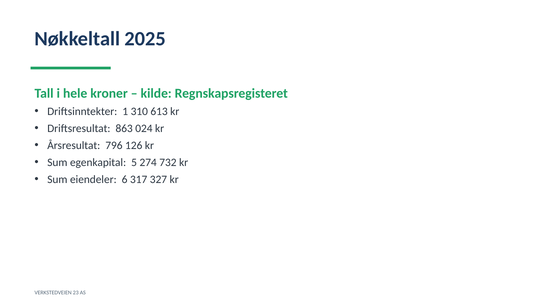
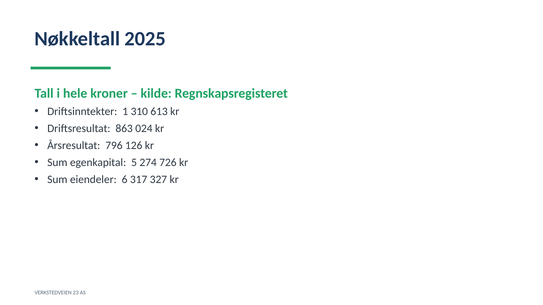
732: 732 -> 726
